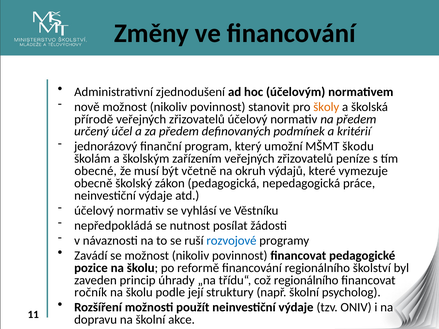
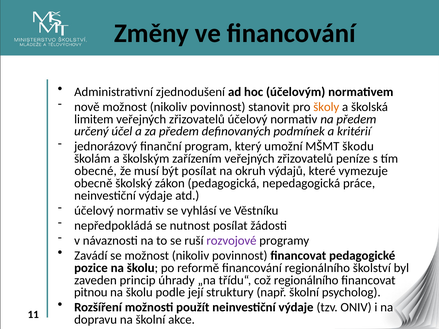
přírodě: přírodě -> limitem
být včetně: včetně -> posílat
rozvojové colour: blue -> purple
ročník: ročník -> pitnou
